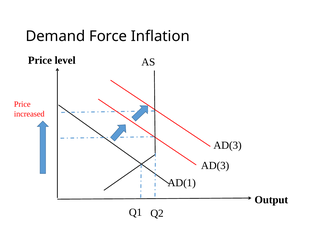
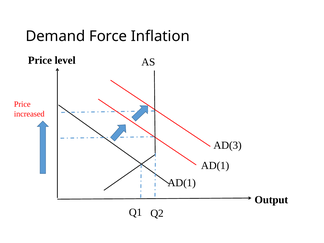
AD(3 at (215, 166): AD(3 -> AD(1
